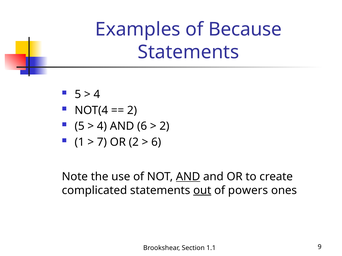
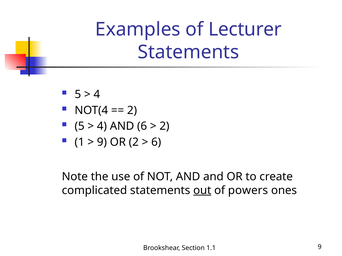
Because: Because -> Lecturer
7 at (102, 142): 7 -> 9
AND at (188, 177) underline: present -> none
